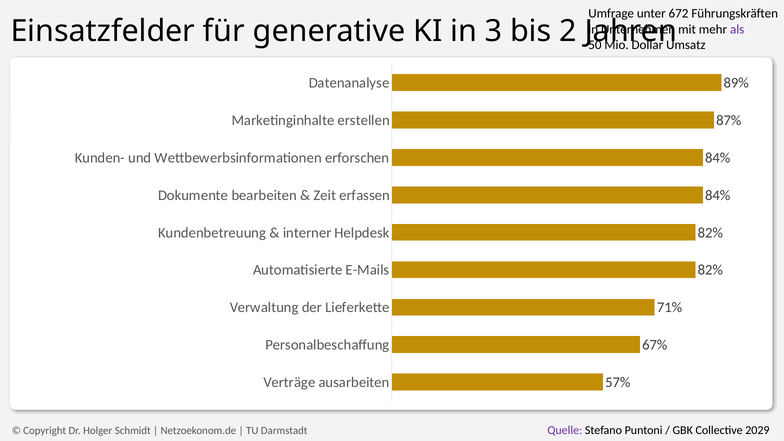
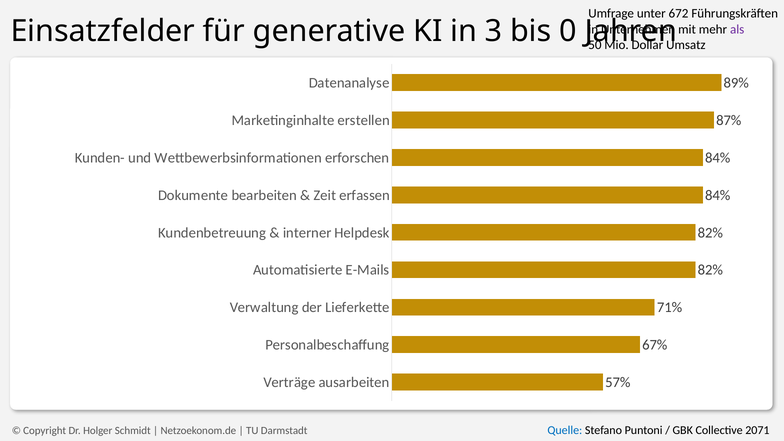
2: 2 -> 0
Quelle colour: purple -> blue
2029: 2029 -> 2071
